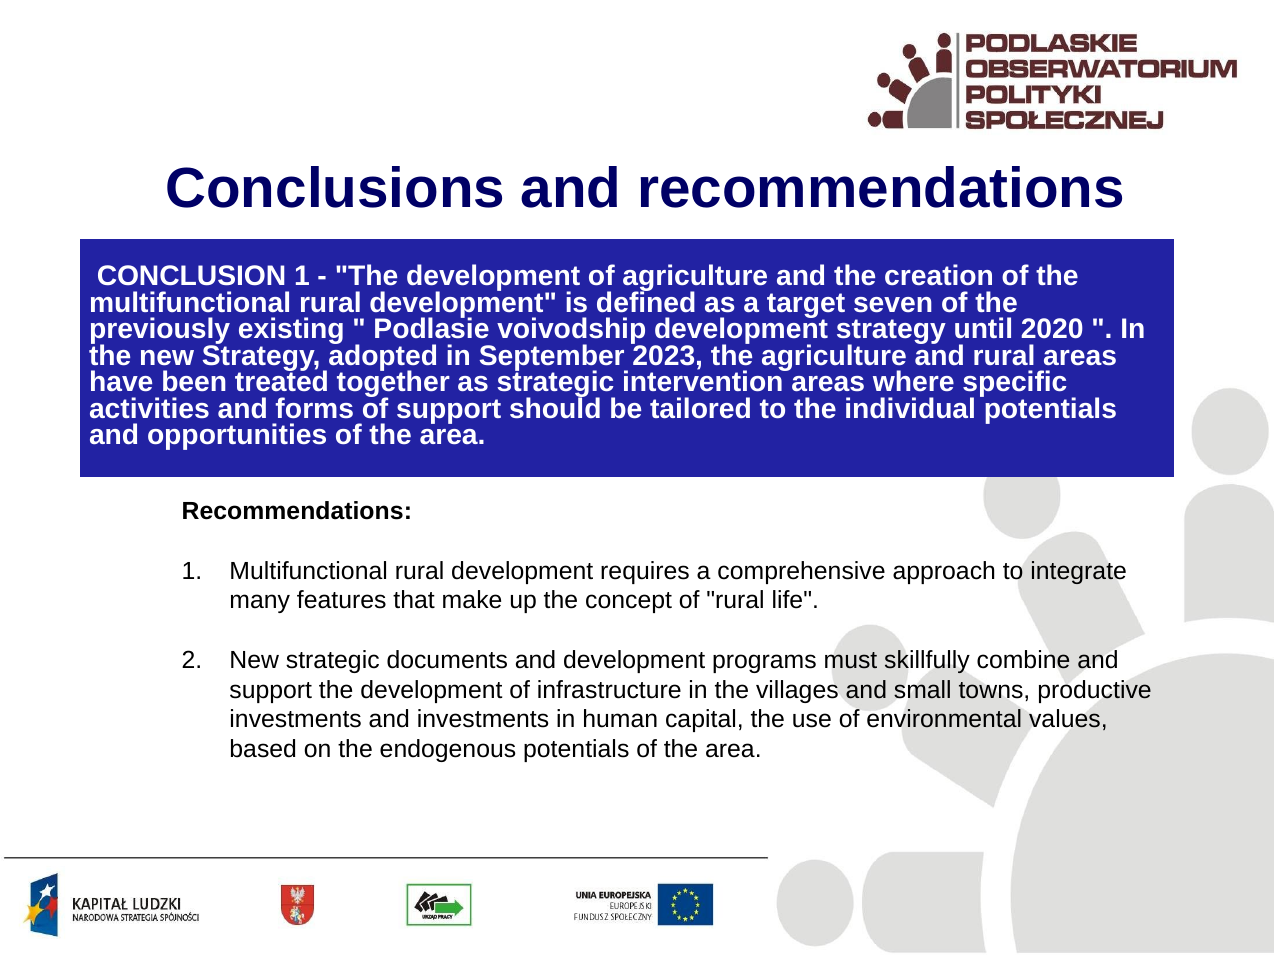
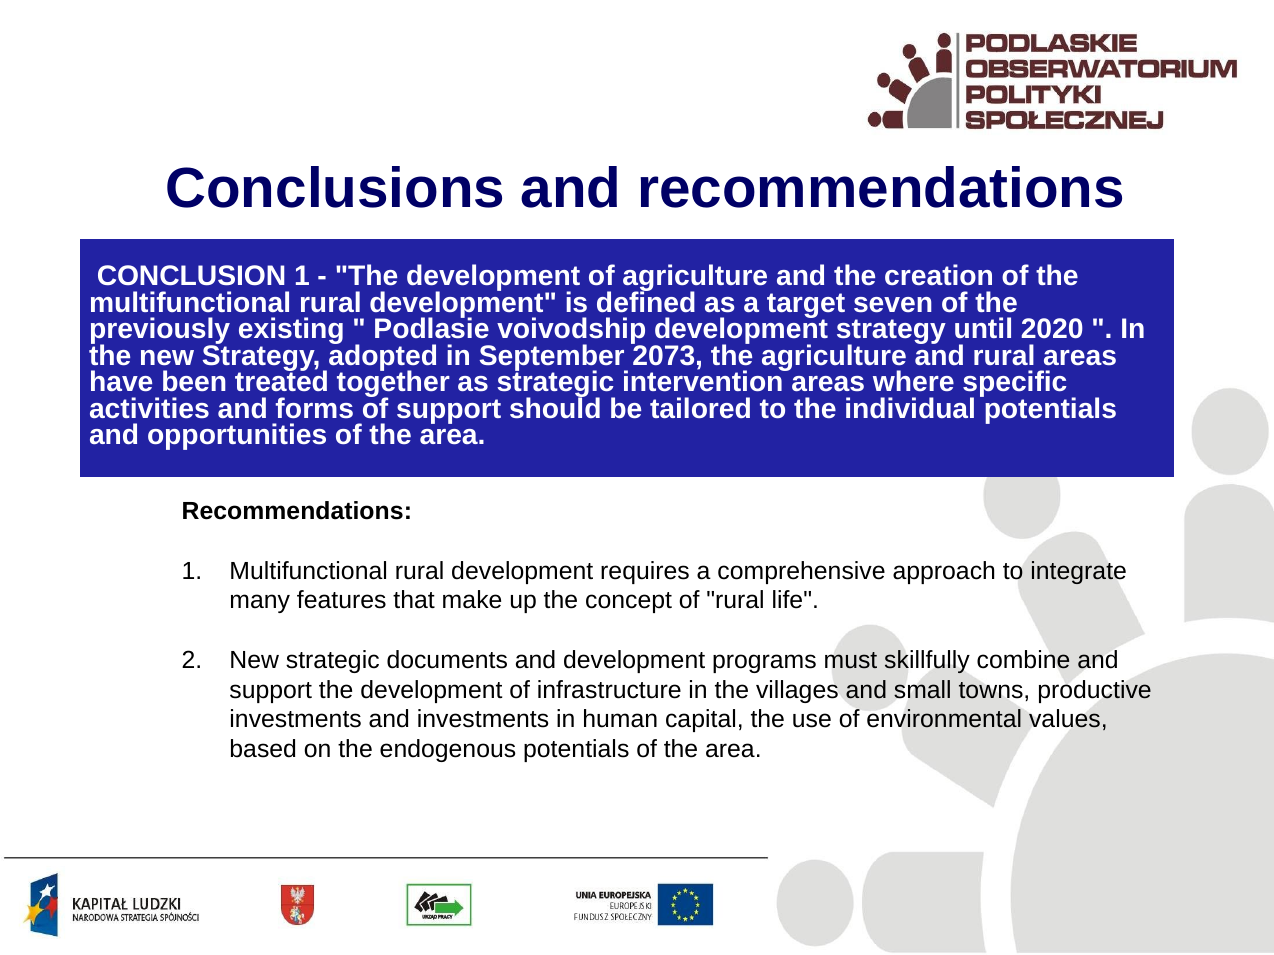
2023: 2023 -> 2073
